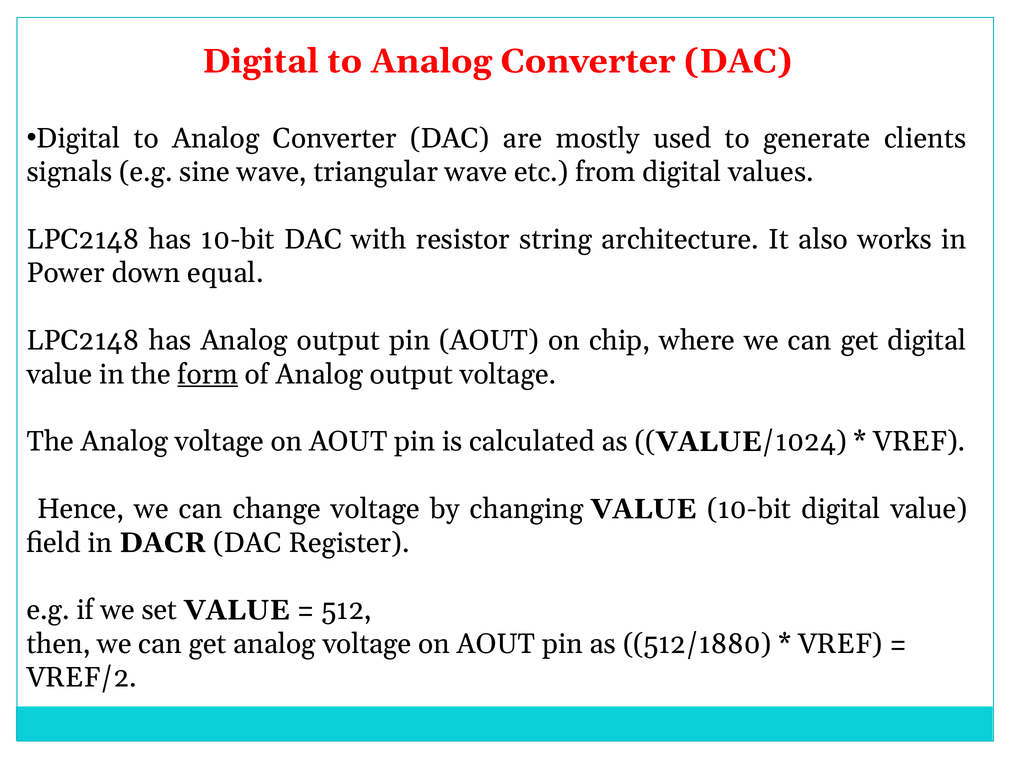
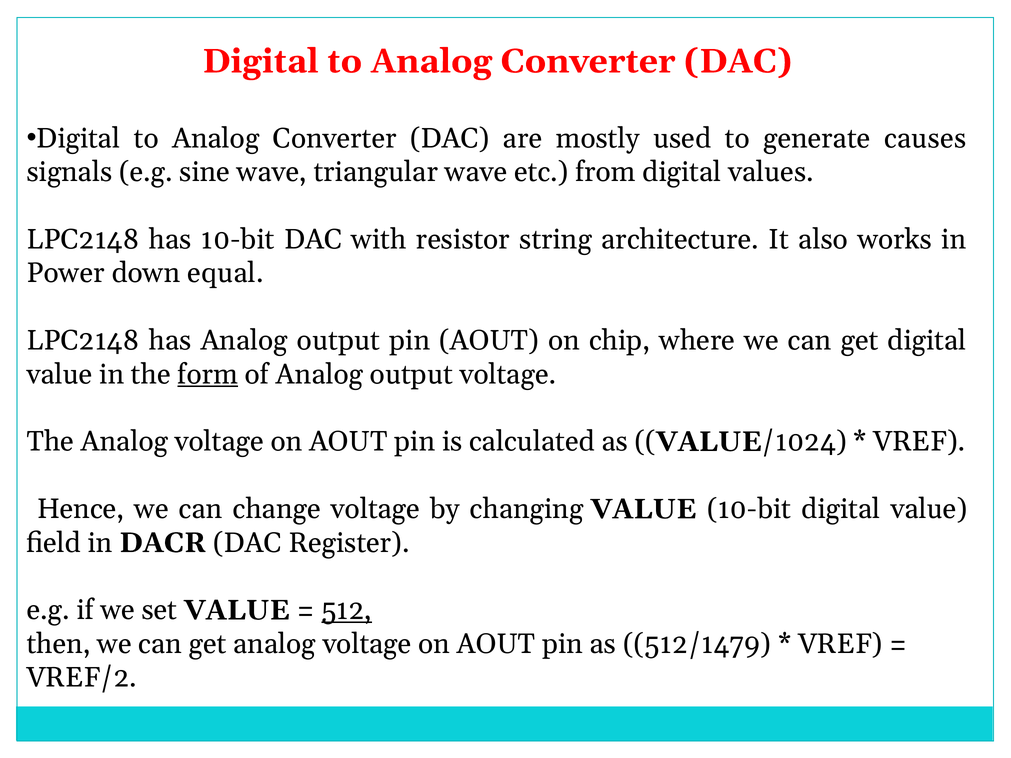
clients: clients -> causes
512 underline: none -> present
512/1880: 512/1880 -> 512/1479
